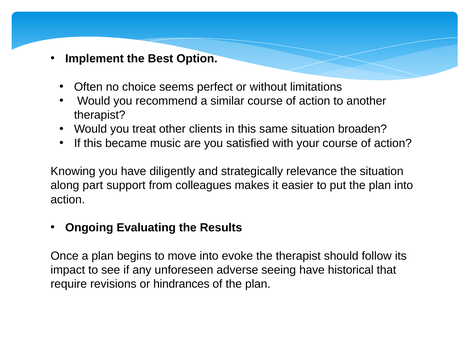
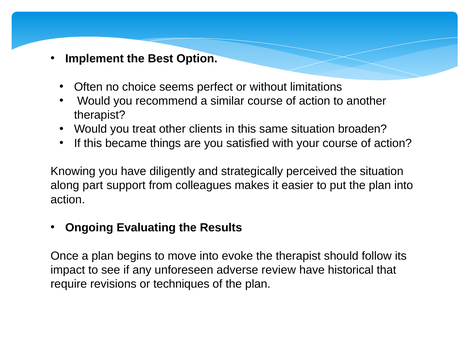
music: music -> things
relevance: relevance -> perceived
seeing: seeing -> review
hindrances: hindrances -> techniques
